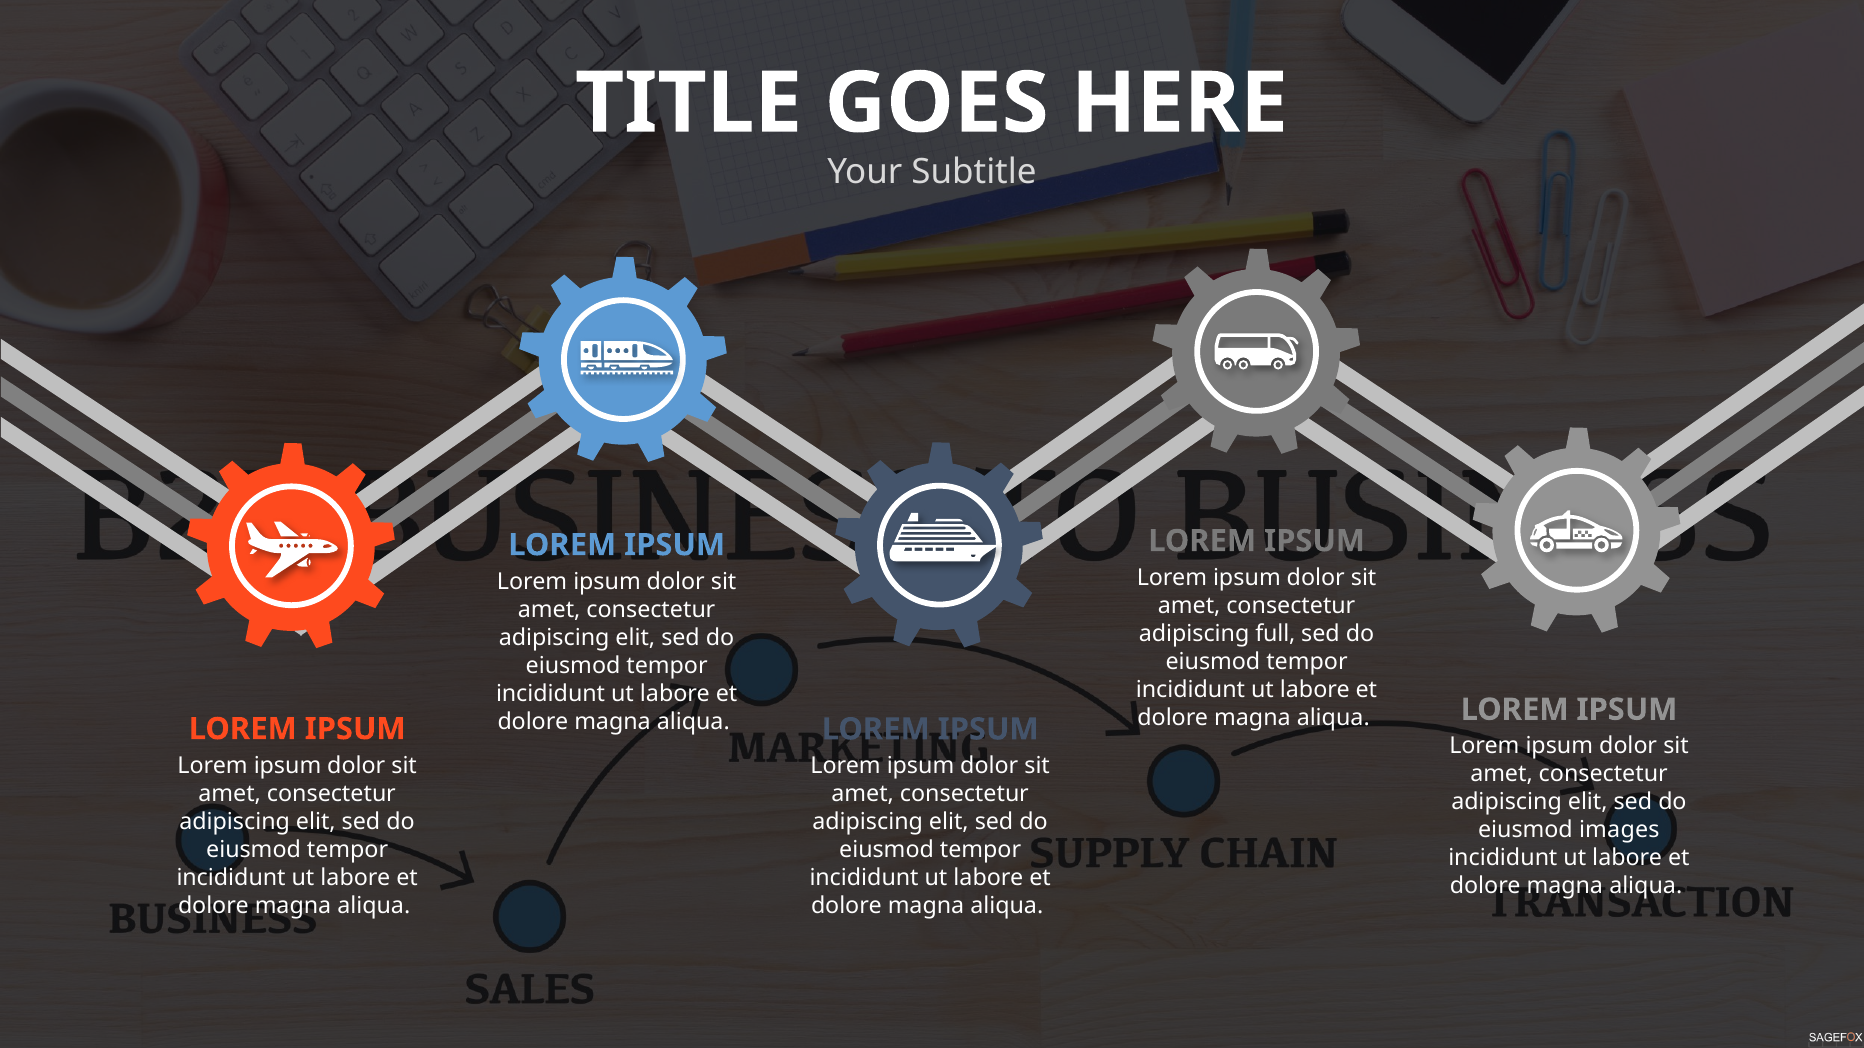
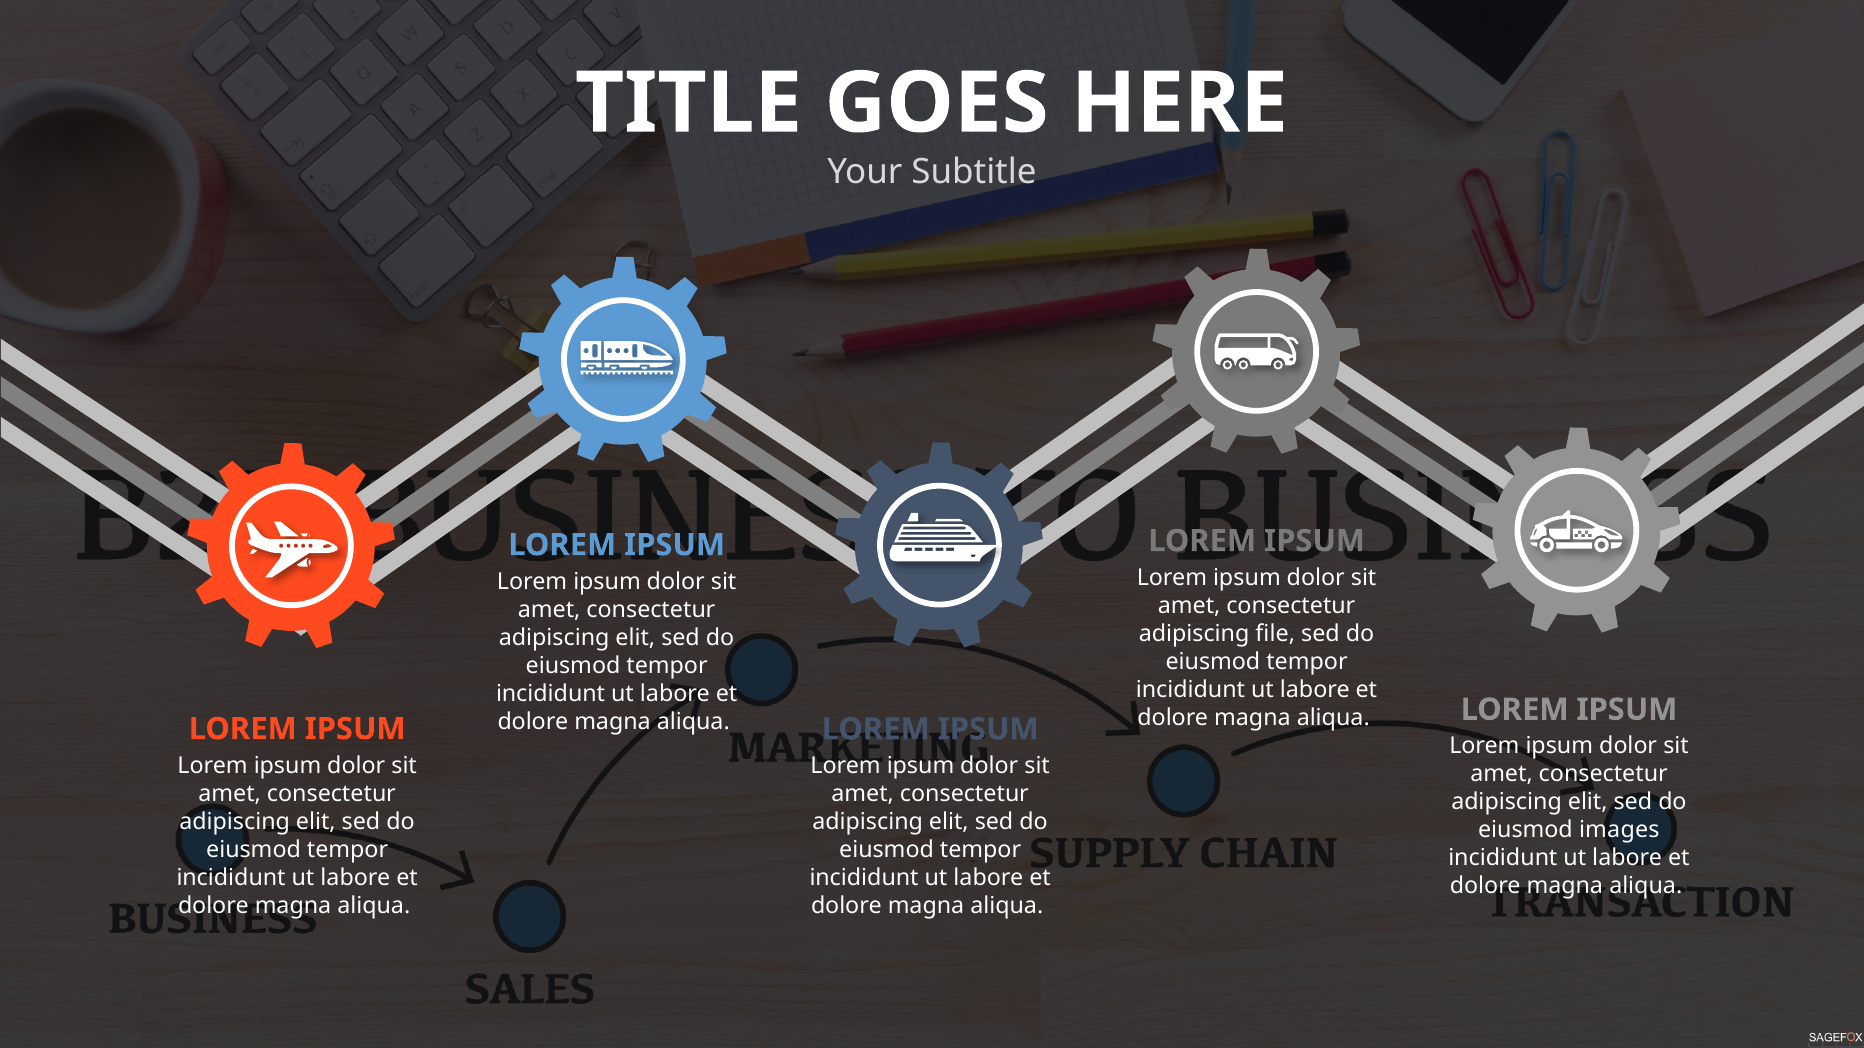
full: full -> file
